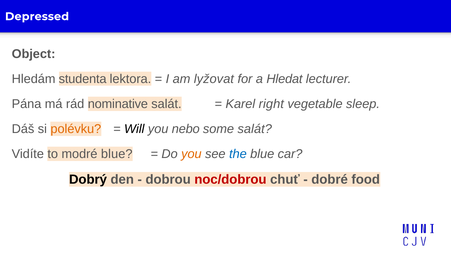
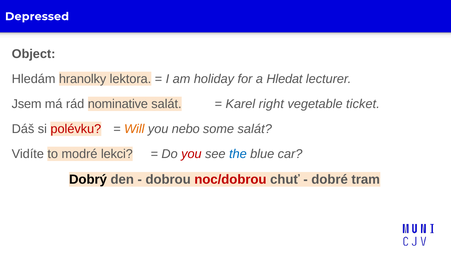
studenta: studenta -> hranolky
lyžovat: lyžovat -> holiday
Pána: Pána -> Jsem
sleep: sleep -> ticket
polévku colour: orange -> red
Will colour: black -> orange
modré blue: blue -> lekci
you at (191, 154) colour: orange -> red
food: food -> tram
